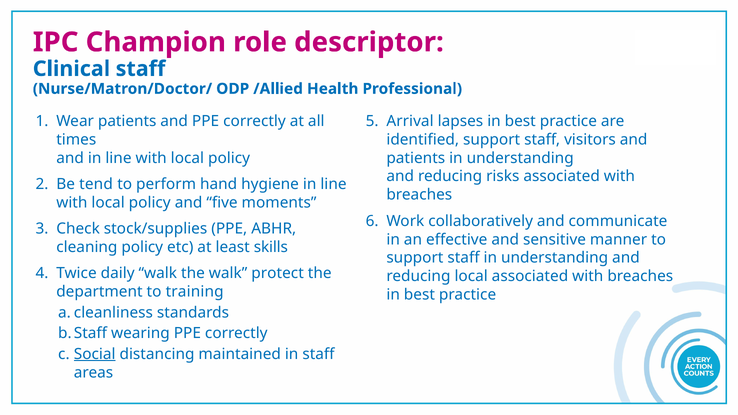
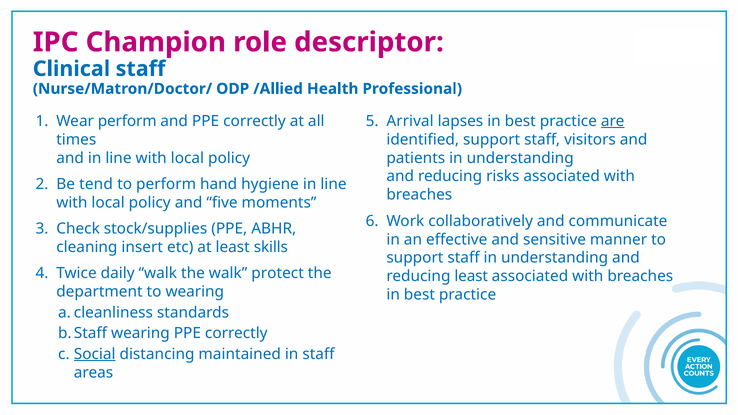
Wear patients: patients -> perform
are underline: none -> present
cleaning policy: policy -> insert
reducing local: local -> least
to training: training -> wearing
